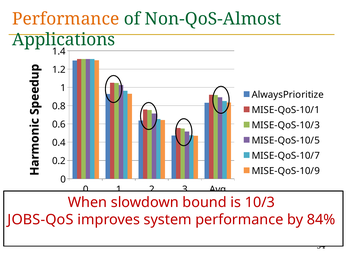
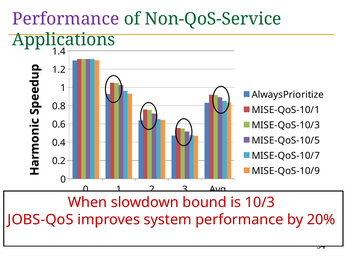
Performance at (66, 19) colour: orange -> purple
Non-QoS-Almost: Non-QoS-Almost -> Non-QoS-Service
84%: 84% -> 20%
